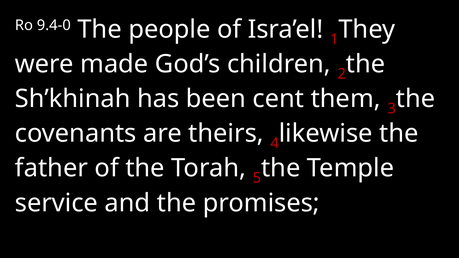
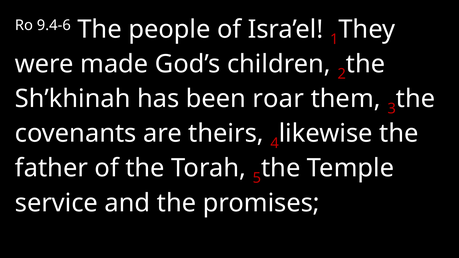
9.4-0: 9.4-0 -> 9.4-6
cent: cent -> roar
